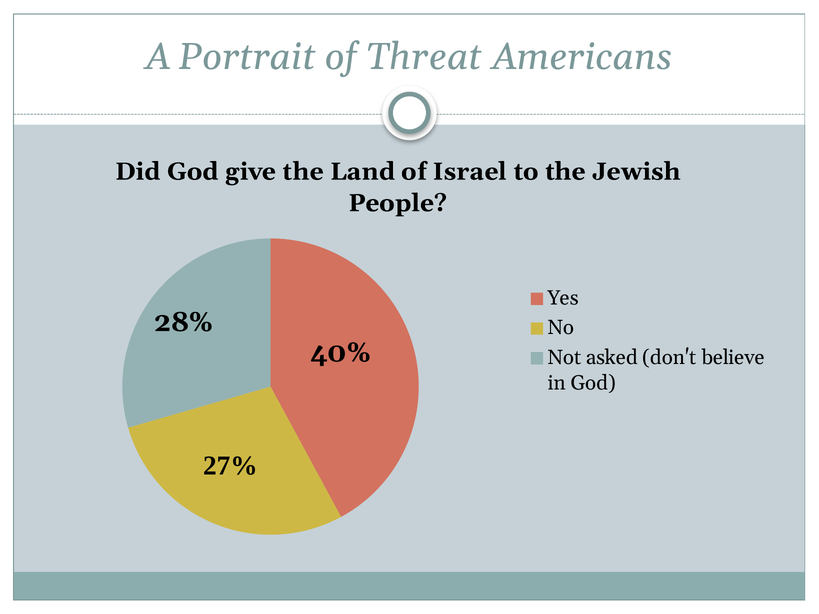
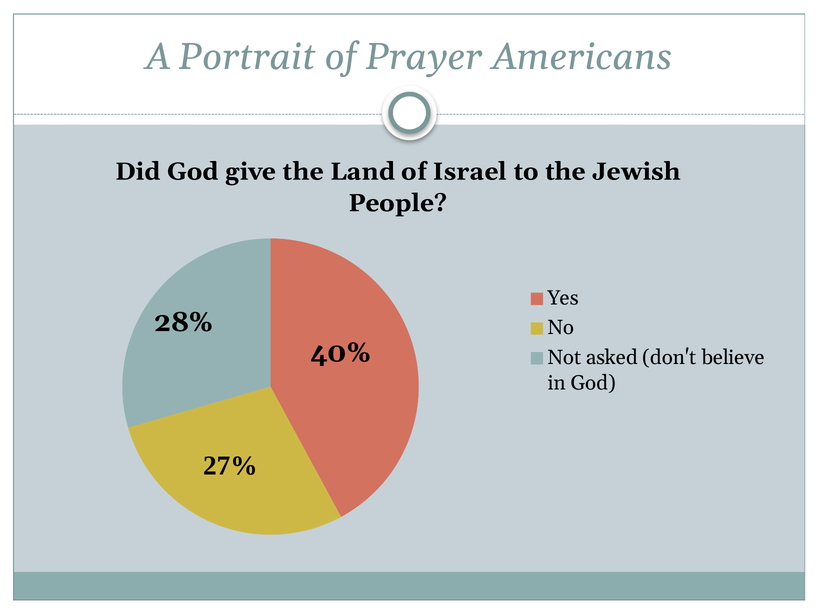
Threat: Threat -> Prayer
